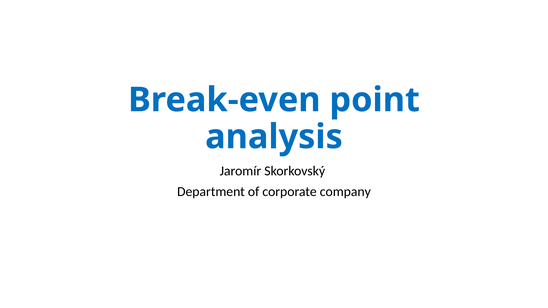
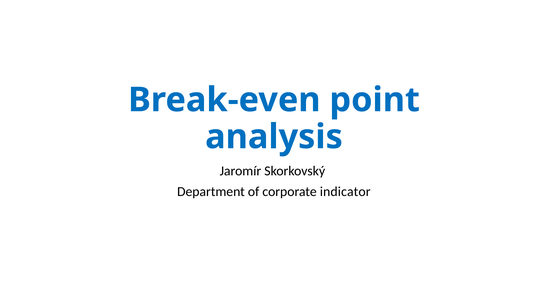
company: company -> indicator
